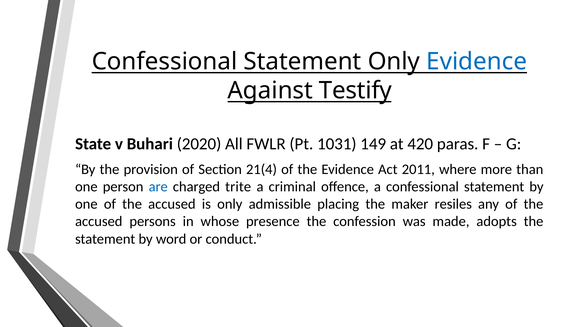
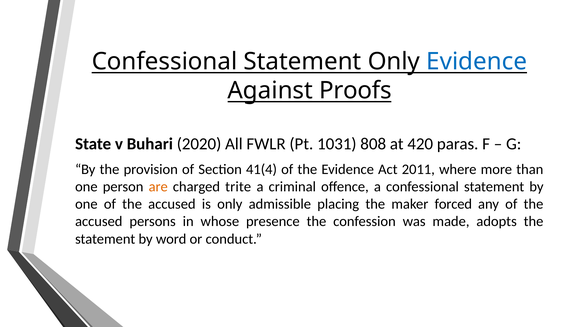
Testify: Testify -> Proofs
149: 149 -> 808
21(4: 21(4 -> 41(4
are colour: blue -> orange
resiles: resiles -> forced
